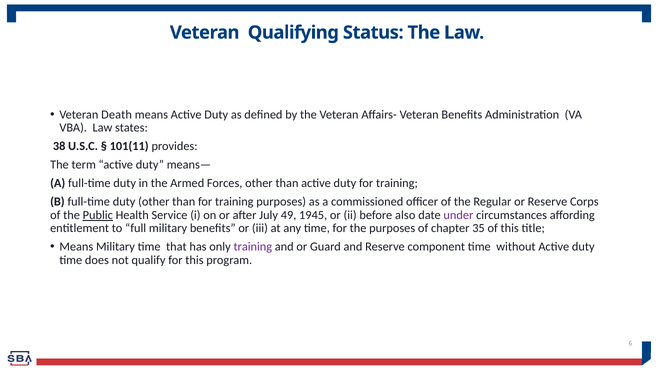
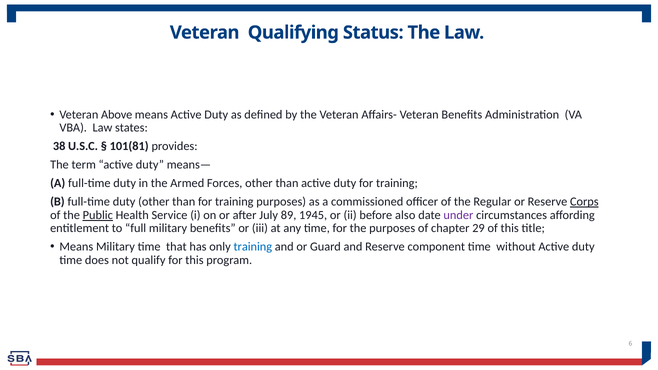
Death: Death -> Above
101(11: 101(11 -> 101(81
Corps underline: none -> present
49: 49 -> 89
35: 35 -> 29
training at (253, 247) colour: purple -> blue
